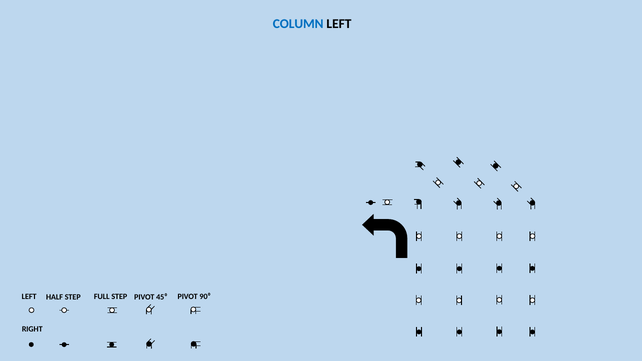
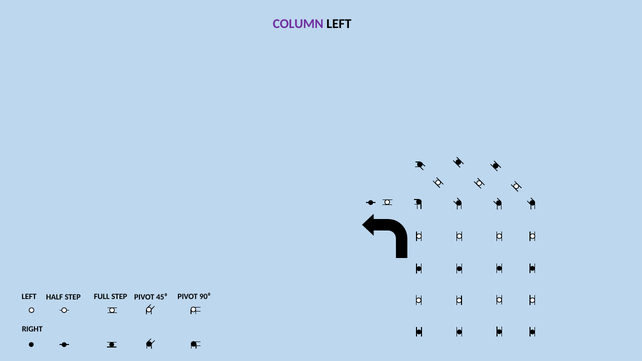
COLUMN colour: blue -> purple
